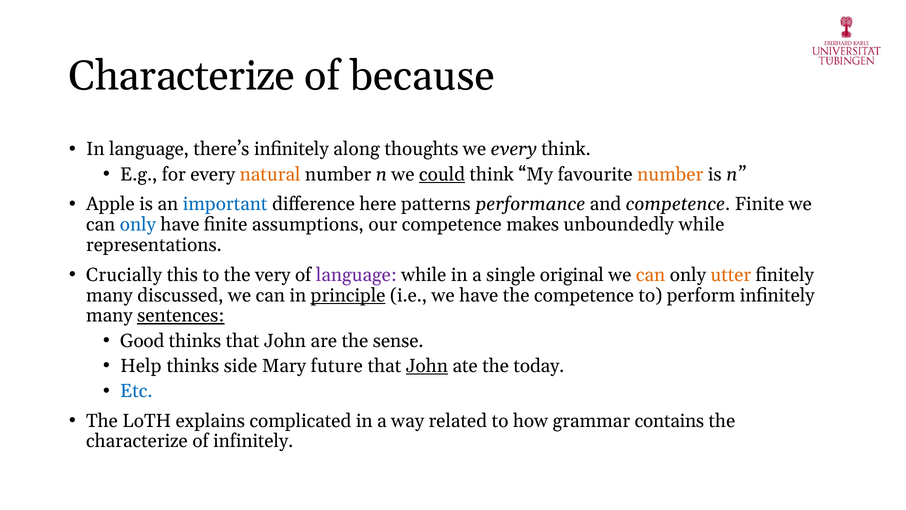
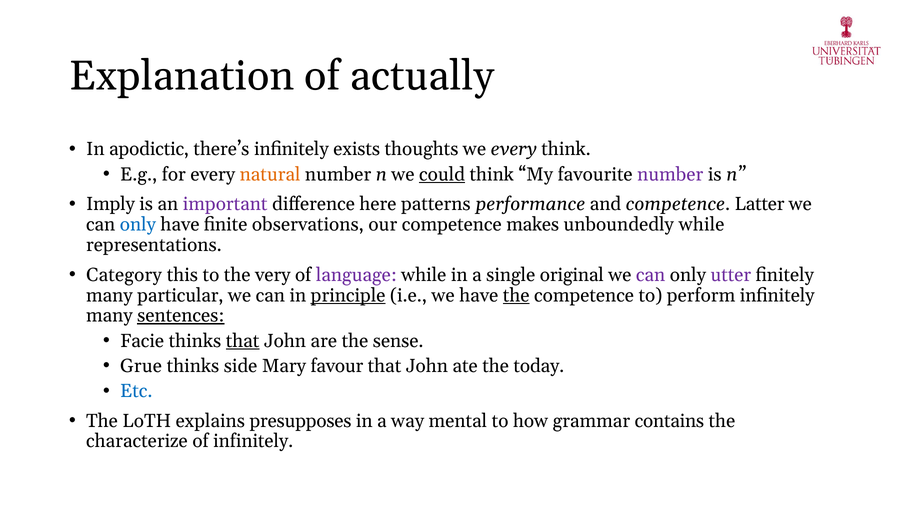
Characterize at (182, 76): Characterize -> Explanation
because: because -> actually
In language: language -> apodictic
along: along -> exists
number at (670, 174) colour: orange -> purple
Apple: Apple -> Imply
important colour: blue -> purple
competence Finite: Finite -> Latter
assumptions: assumptions -> observations
Crucially: Crucially -> Category
can at (651, 275) colour: orange -> purple
utter colour: orange -> purple
discussed: discussed -> particular
the at (516, 295) underline: none -> present
Good: Good -> Facie
that at (243, 341) underline: none -> present
Help: Help -> Grue
future: future -> favour
John at (427, 366) underline: present -> none
complicated: complicated -> presupposes
related: related -> mental
